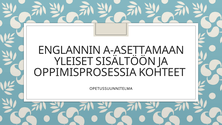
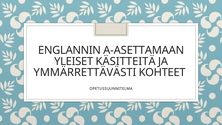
SISÄLTÖÖN: SISÄLTÖÖN -> KÄSITTEITÄ
OPPIMISPROSESSIA: OPPIMISPROSESSIA -> YMMÄRRETTÄVÄSTI
